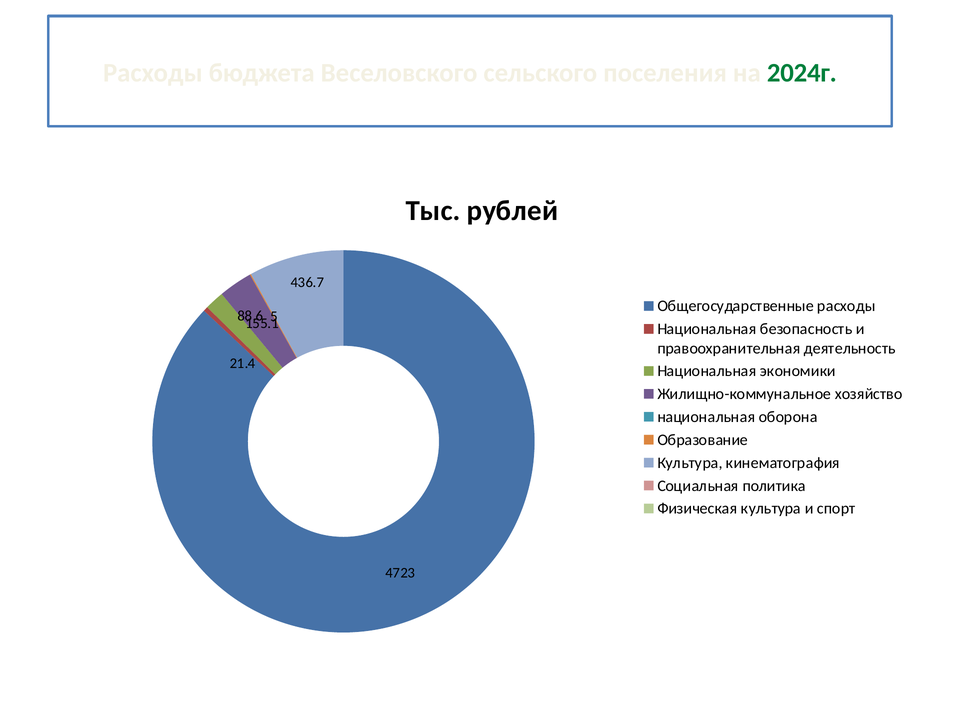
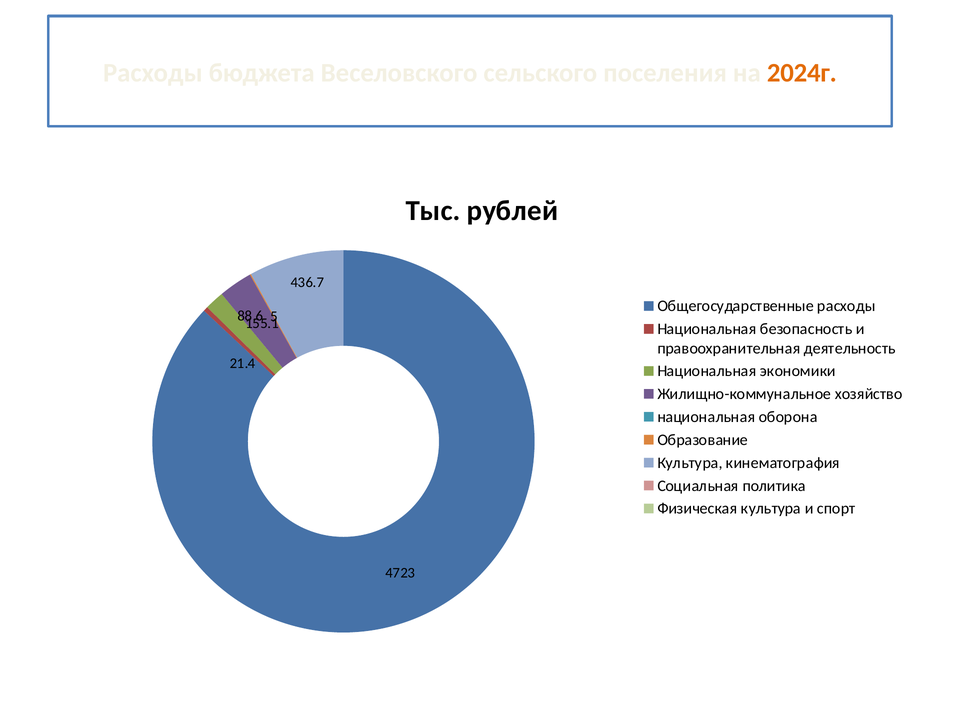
2024г colour: green -> orange
